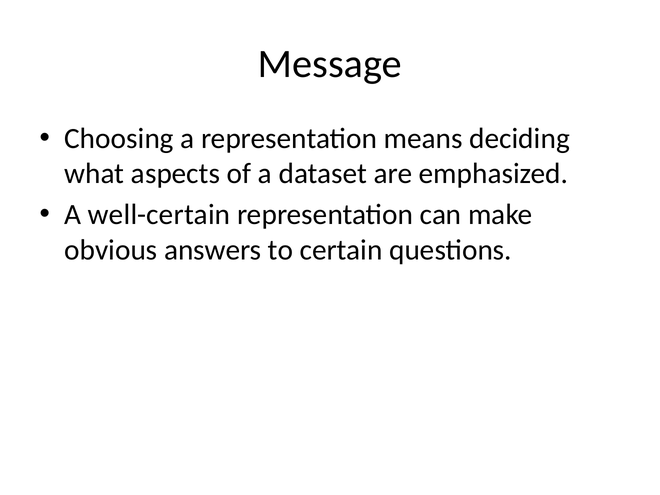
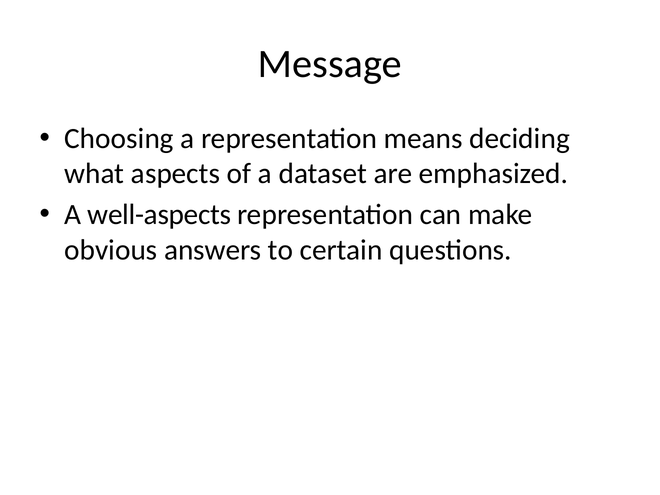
well-certain: well-certain -> well-aspects
